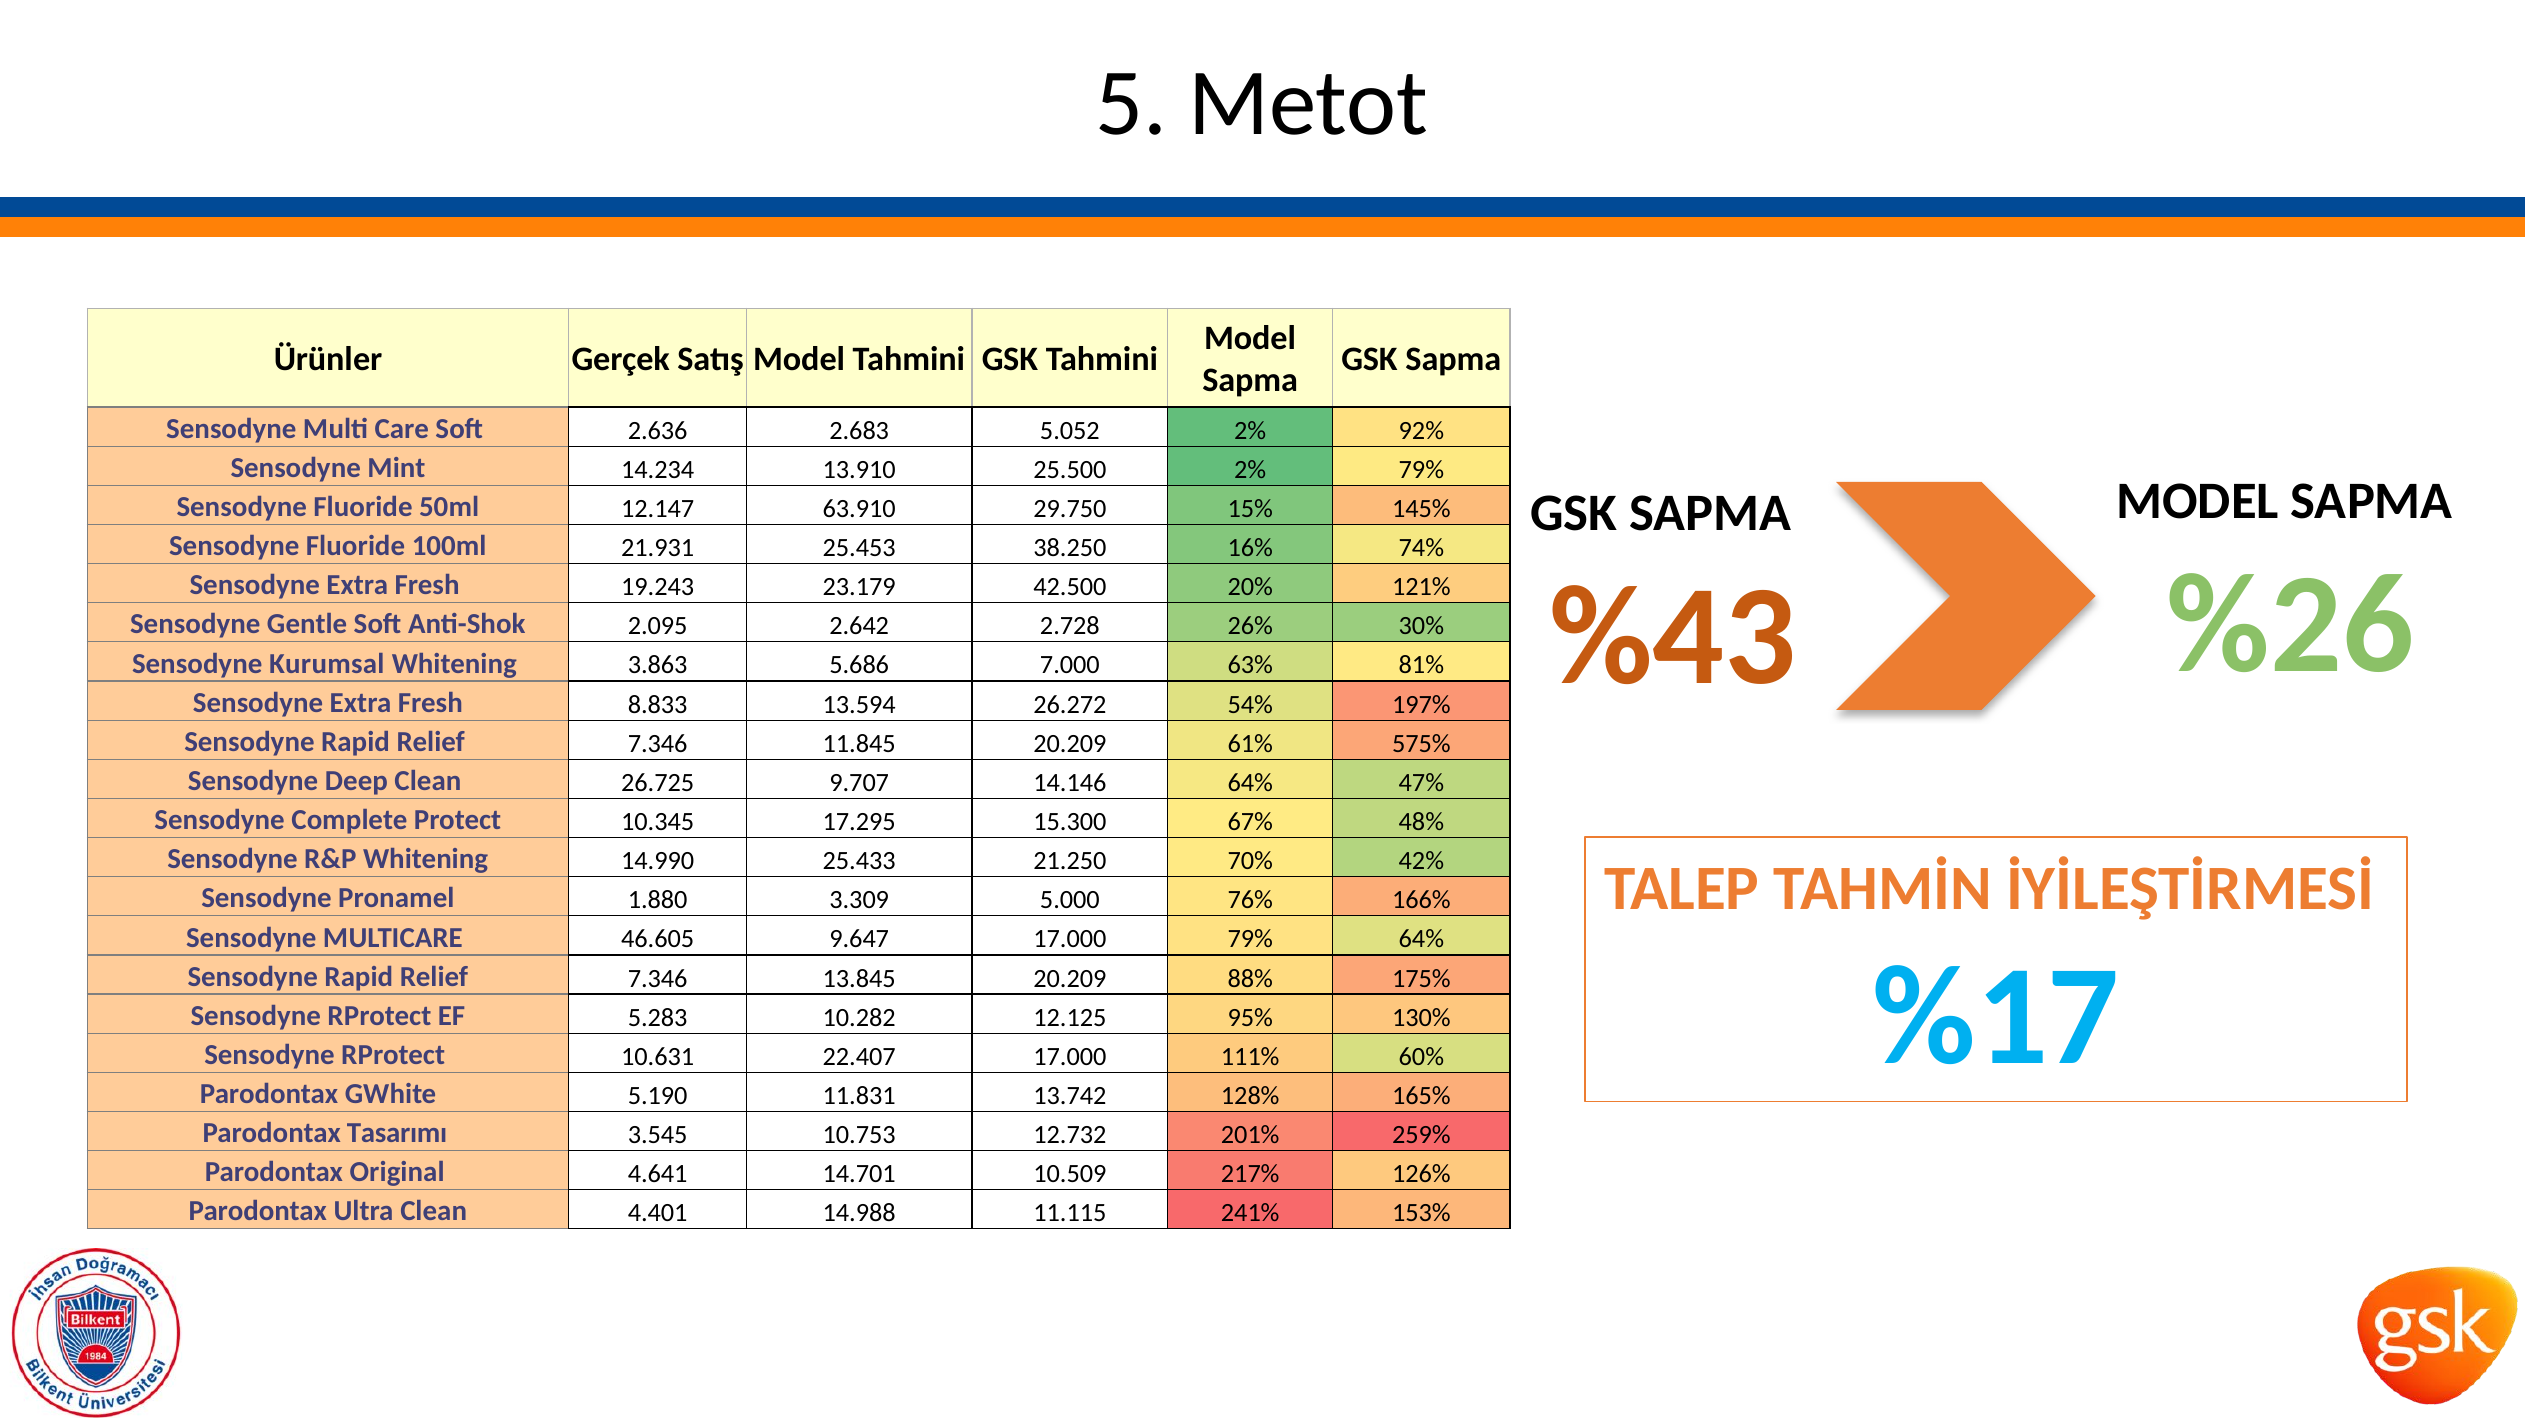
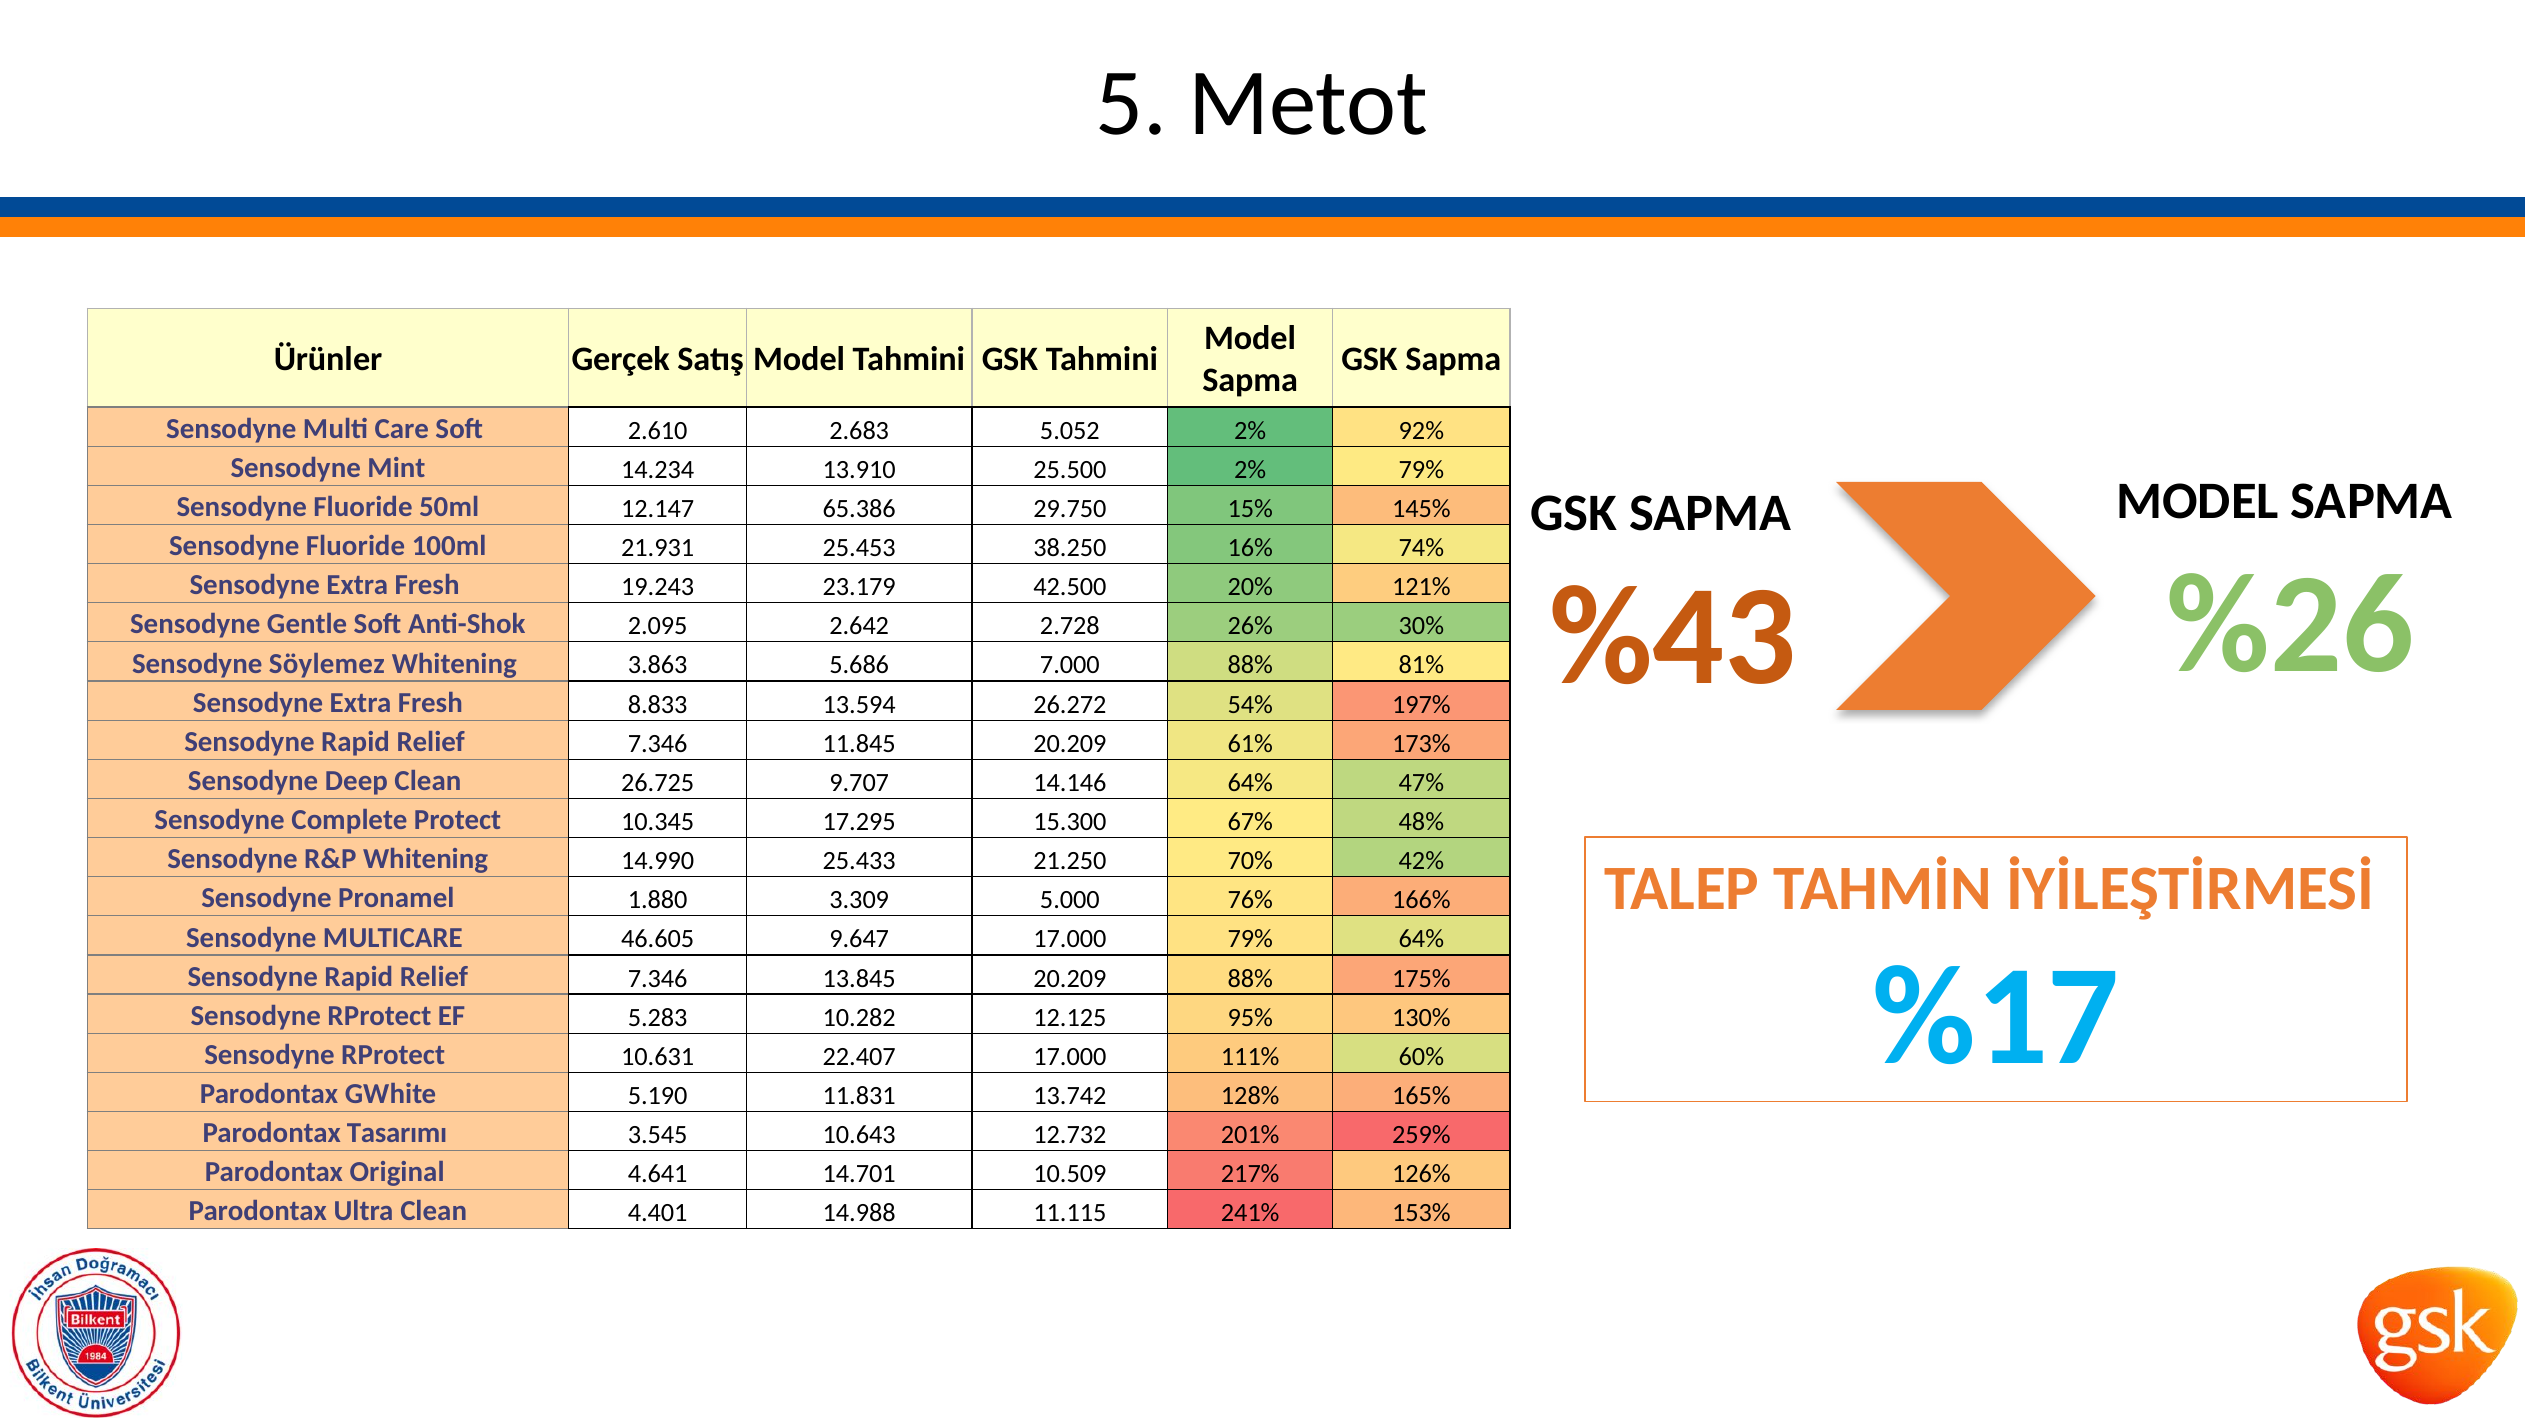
2.636: 2.636 -> 2.610
63.910: 63.910 -> 65.386
Kurumsal: Kurumsal -> Söylemez
7.000 63%: 63% -> 88%
575%: 575% -> 173%
10.753: 10.753 -> 10.643
